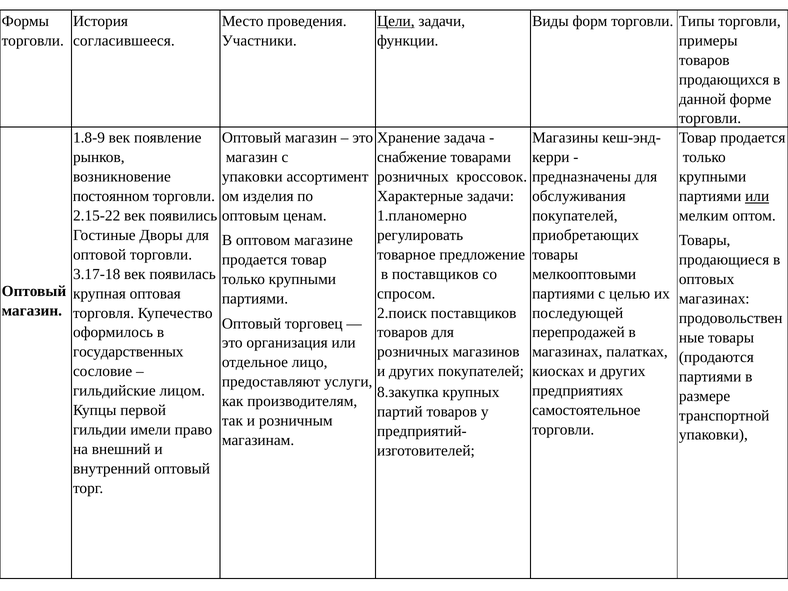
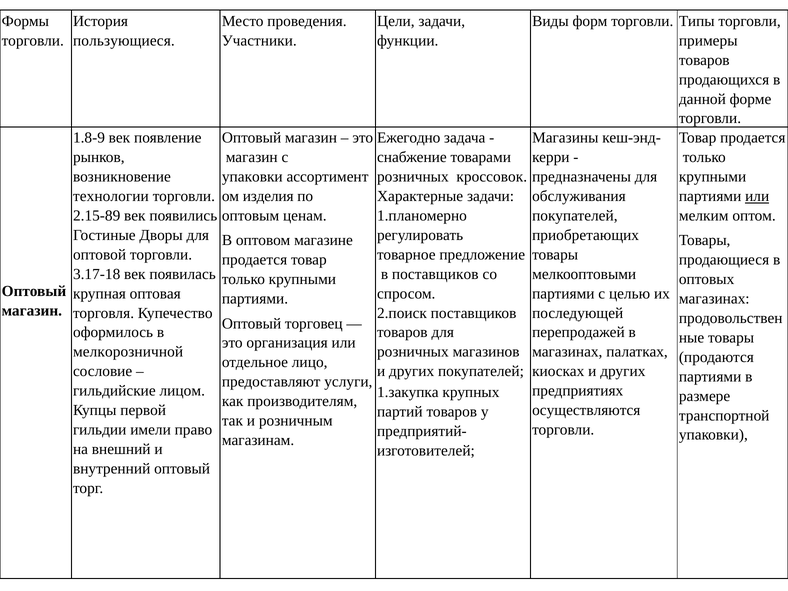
Цели underline: present -> none
согласившееся: согласившееся -> пользующиеся
Хранение: Хранение -> Ежегодно
постоянном: постоянном -> технологии
2.15-22: 2.15-22 -> 2.15-89
государственных: государственных -> мелкорозничной
8.закупка: 8.закупка -> 1.закупка
самостоятельное: самостоятельное -> осуществляются
